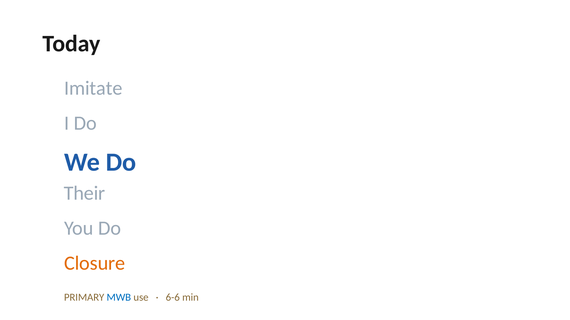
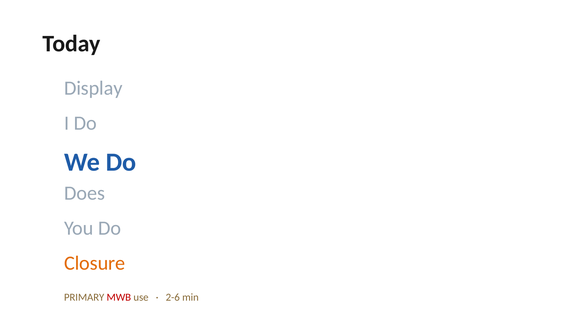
Imitate: Imitate -> Display
Their: Their -> Does
MWB colour: blue -> red
6-6: 6-6 -> 2-6
